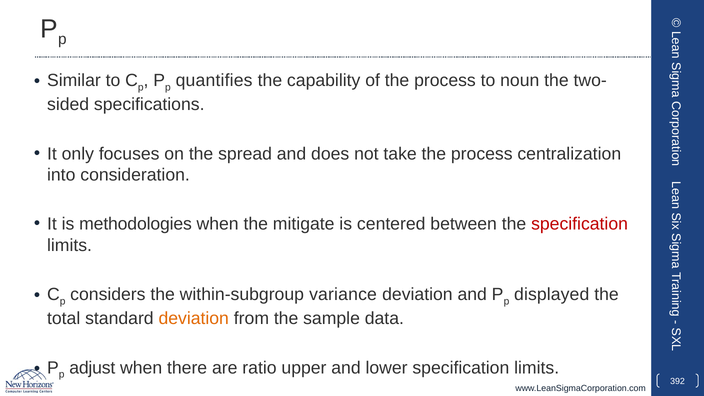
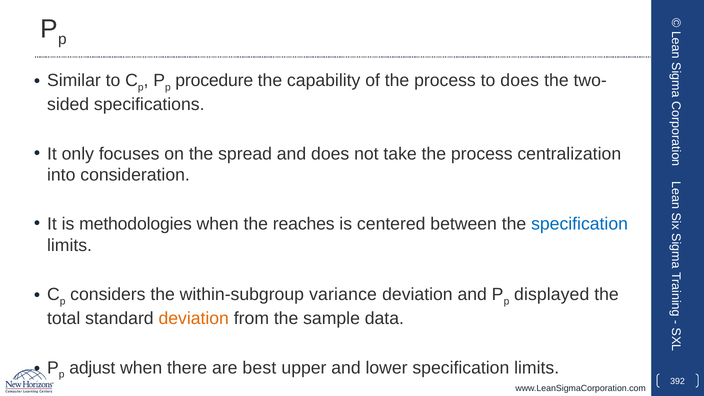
quantifies: quantifies -> procedure
to noun: noun -> does
mitigate: mitigate -> reaches
specification at (580, 224) colour: red -> blue
ratio: ratio -> best
